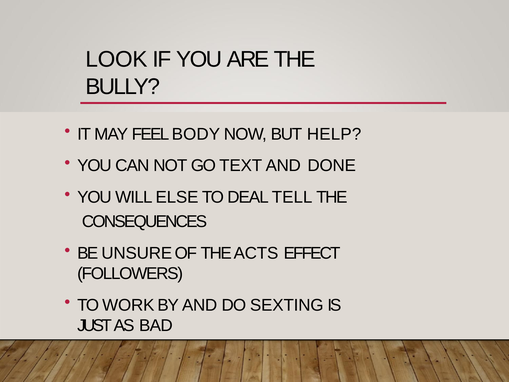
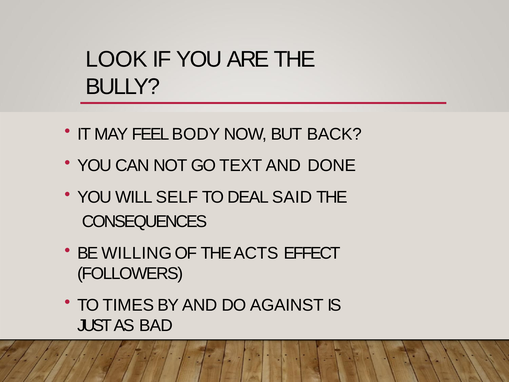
HELP: HELP -> BACK
ELSE: ELSE -> SELF
TELL: TELL -> SAID
UNSURE: UNSURE -> WILLING
WORK: WORK -> TIMES
SEXTING: SEXTING -> AGAINST
